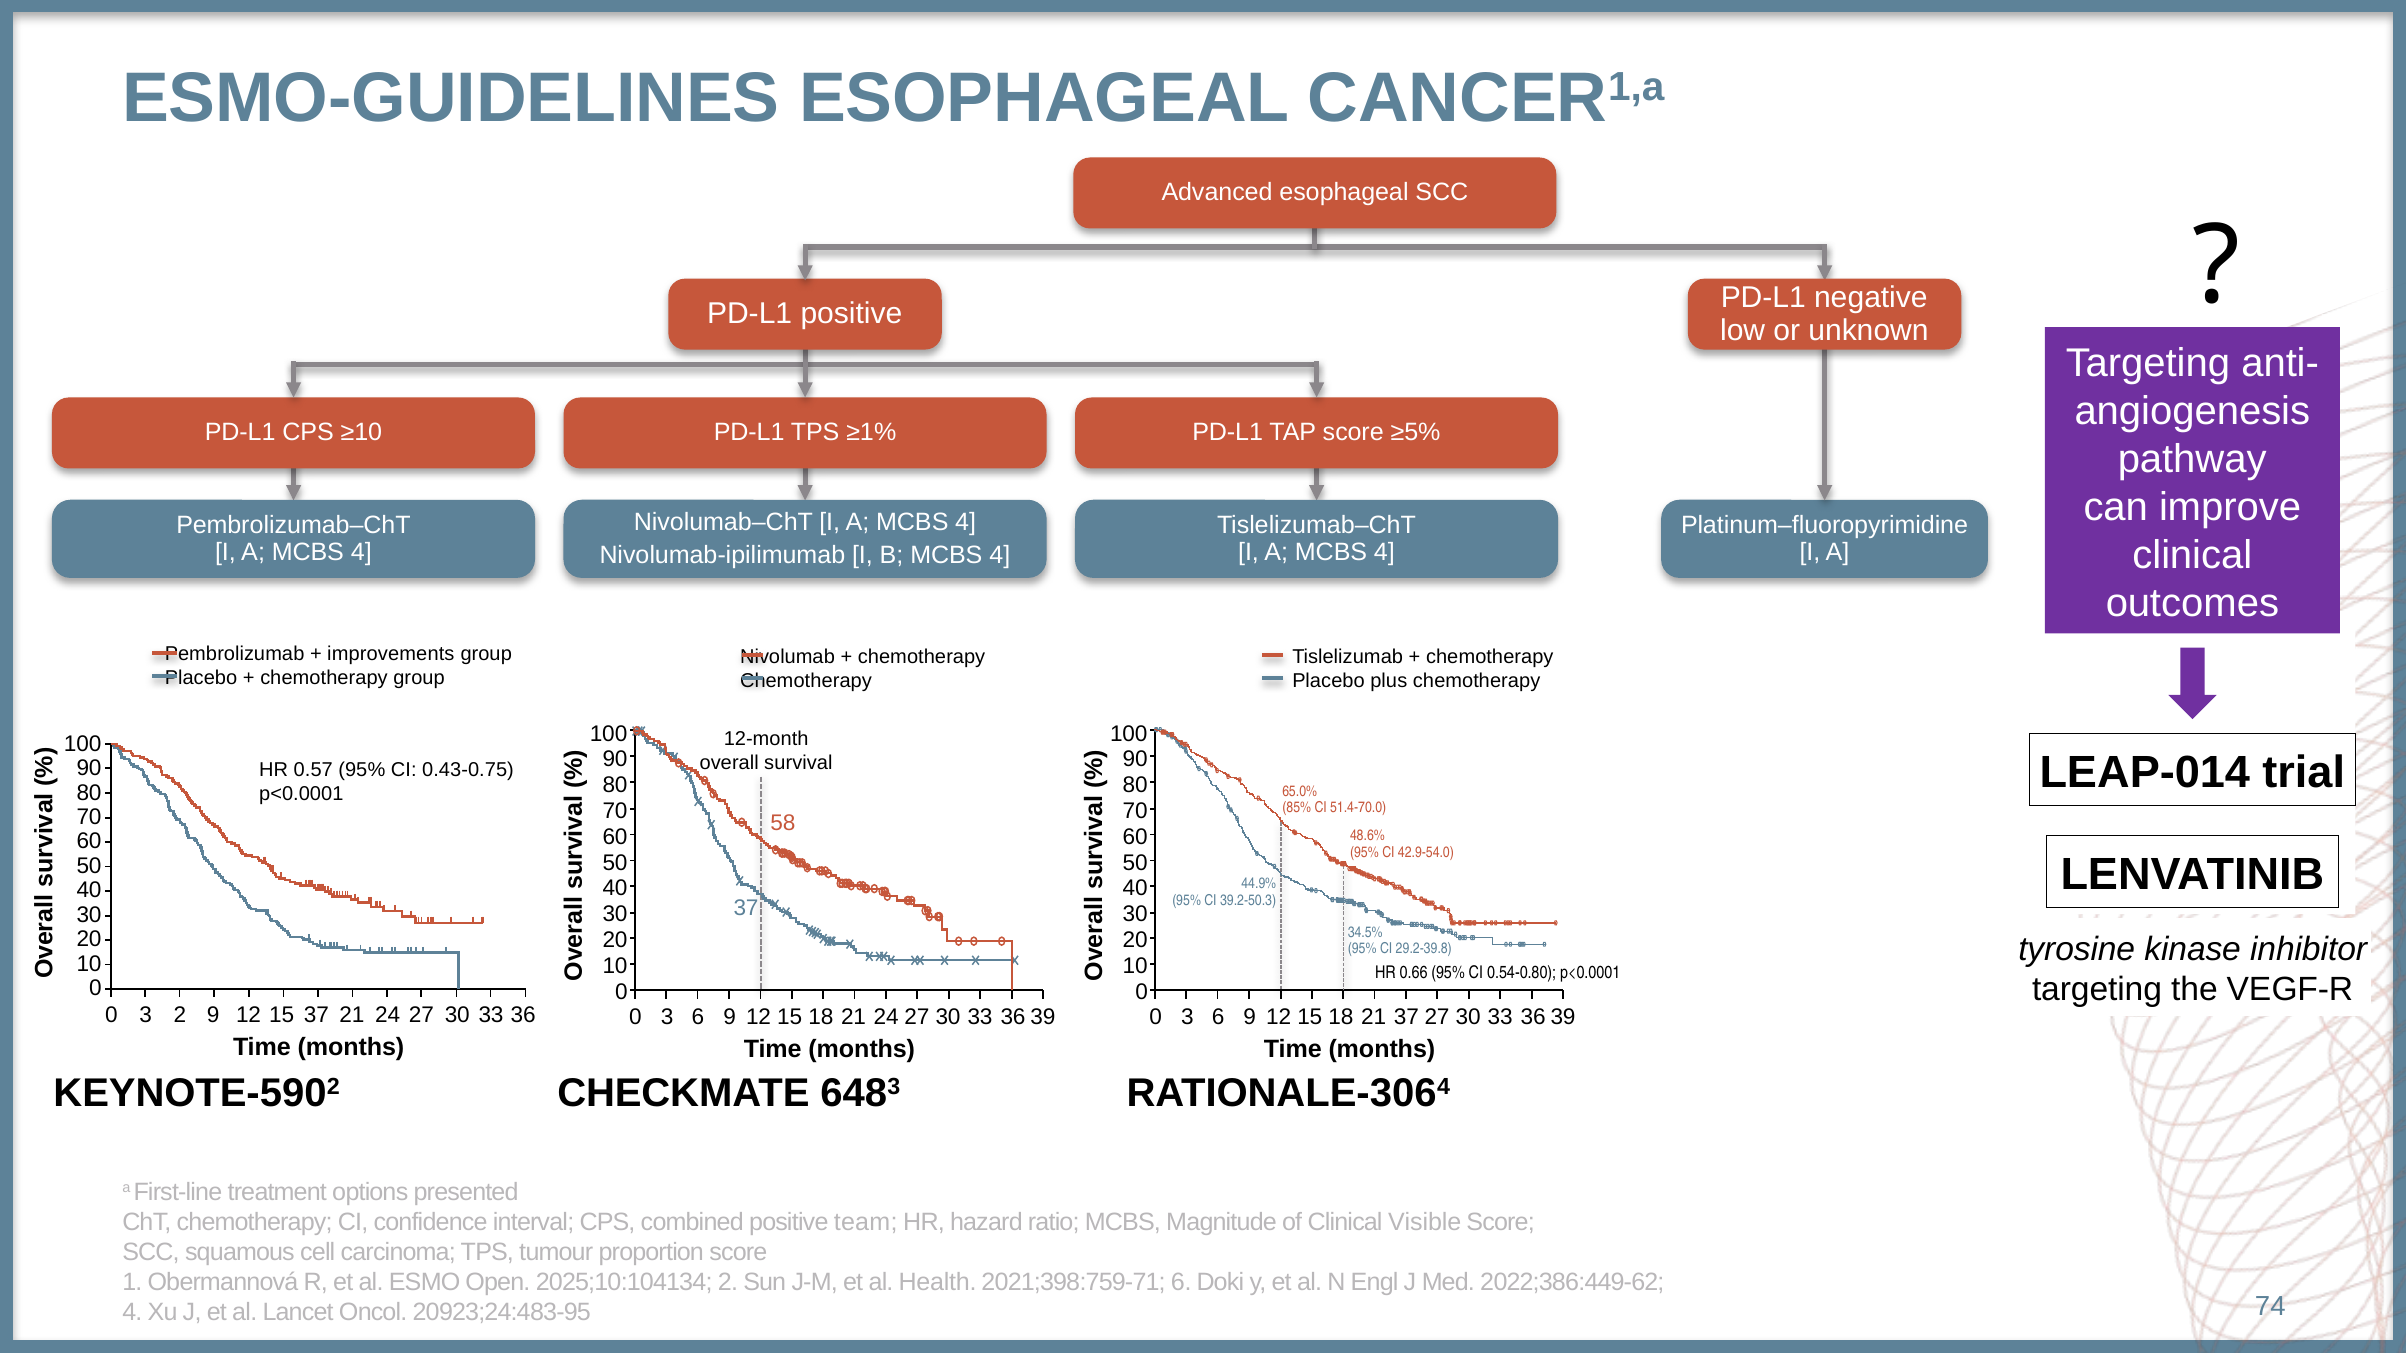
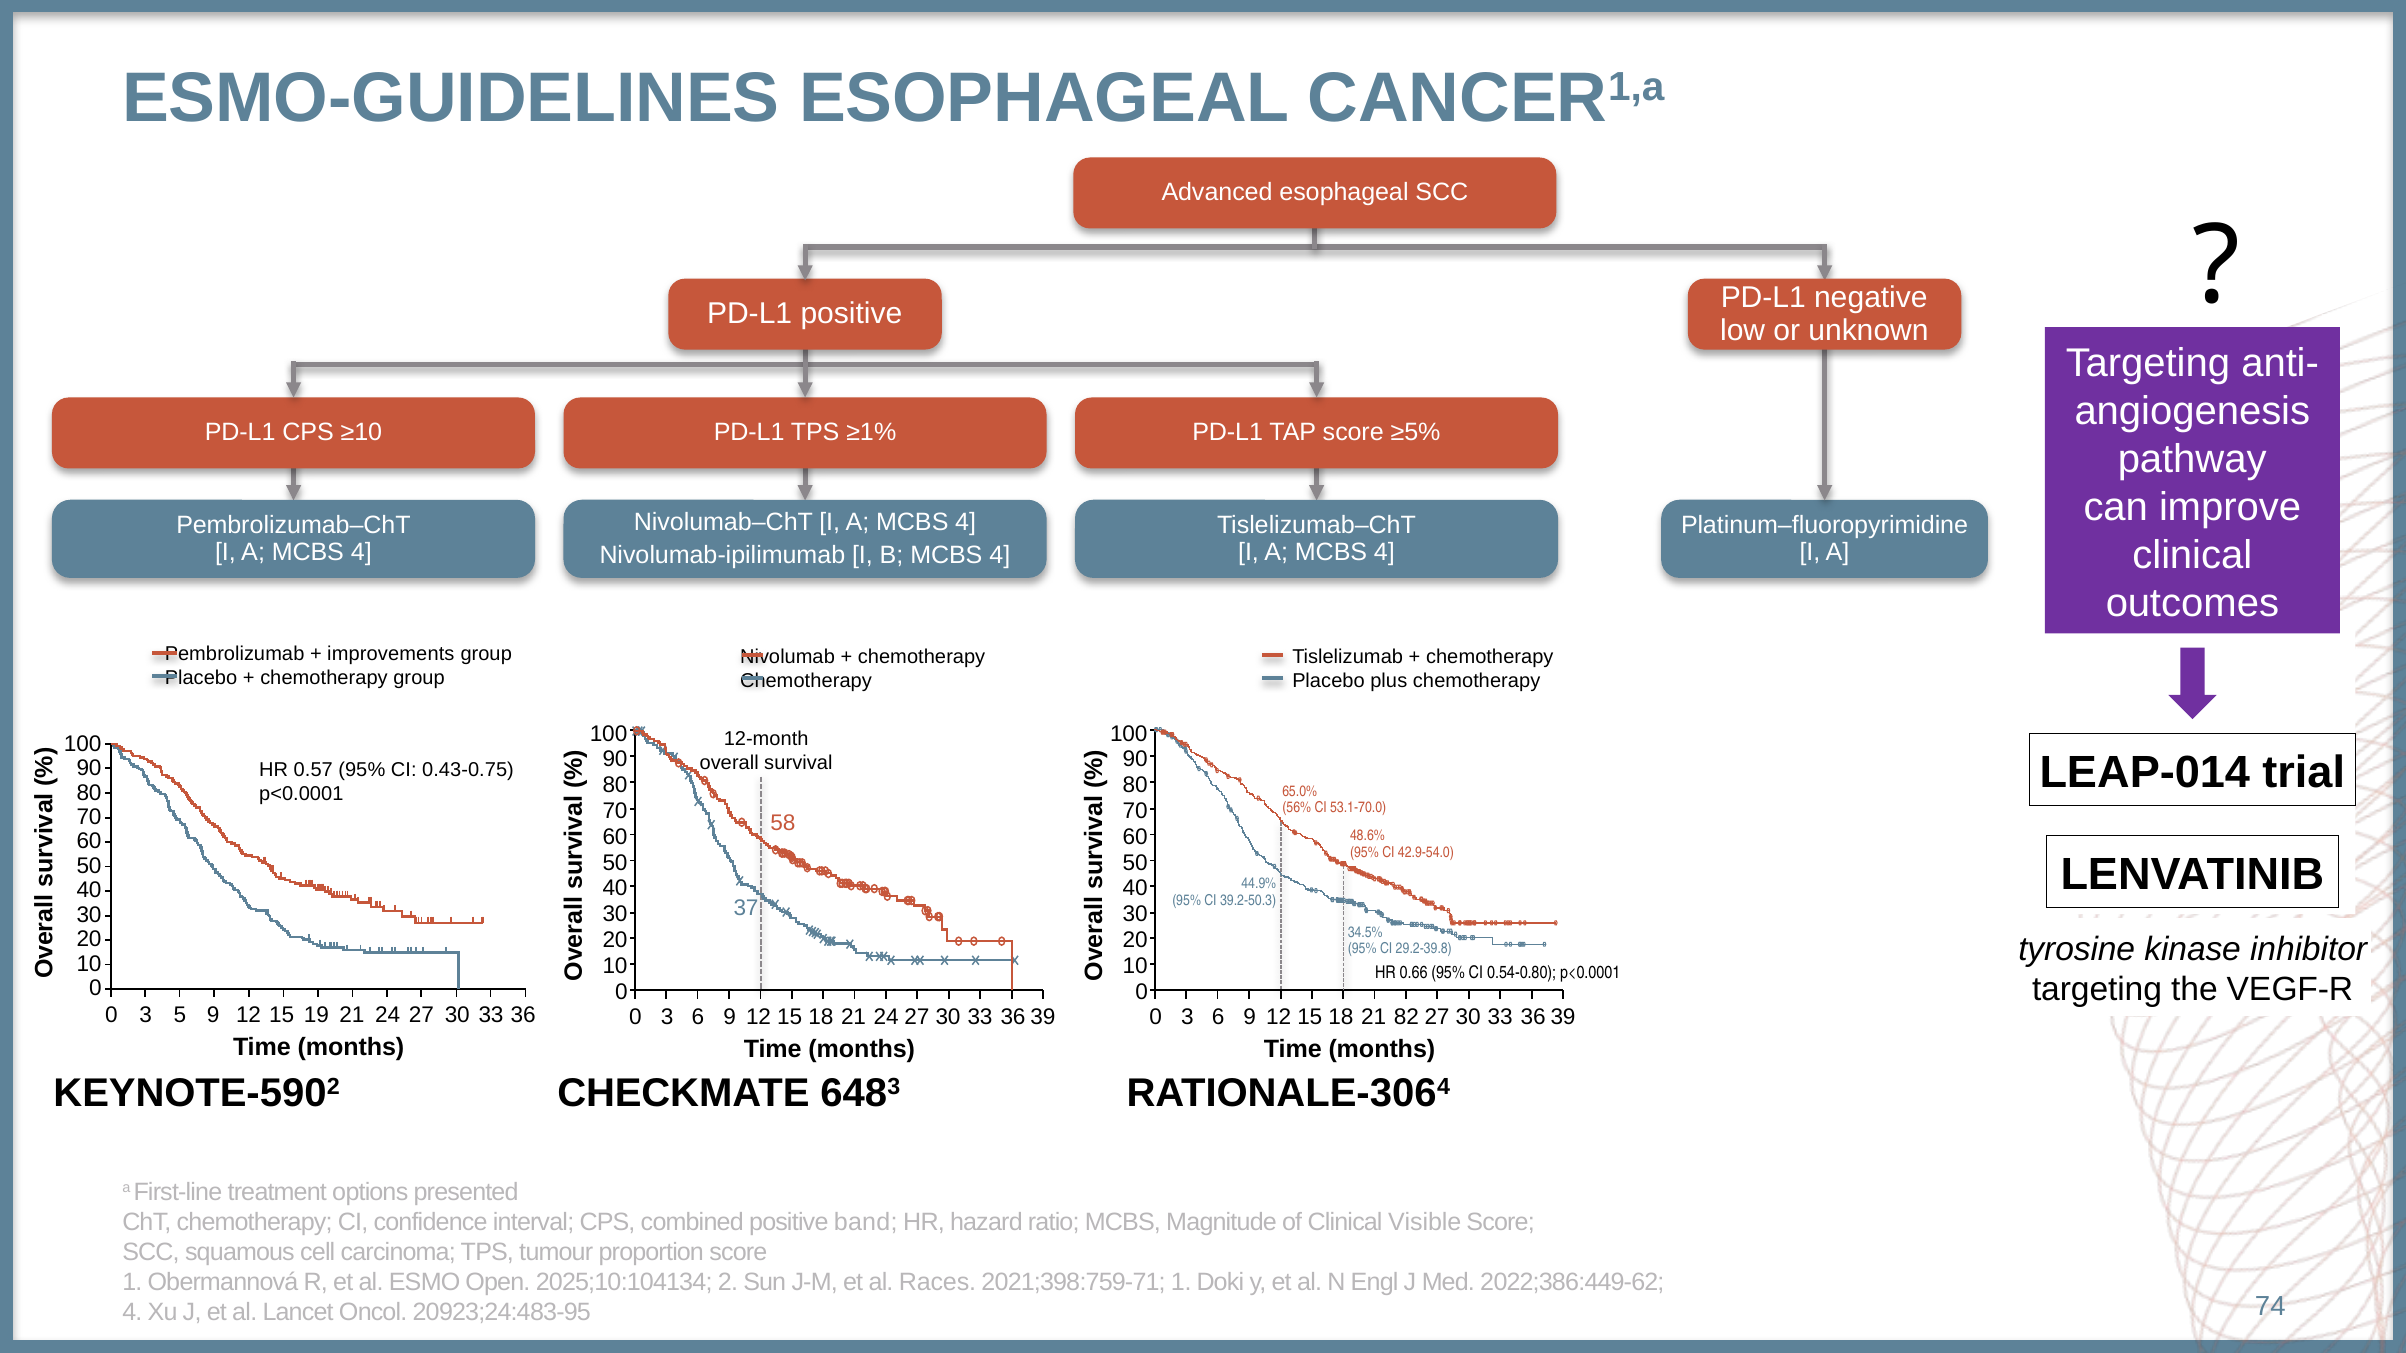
85%: 85% -> 56%
51.4-70.0: 51.4-70.0 -> 53.1-70.0
0 2: 2 -> 5
15 37: 37 -> 19
21 37: 37 -> 82
team: team -> band
Health: Health -> Races
2021;398:759-71 6: 6 -> 1
